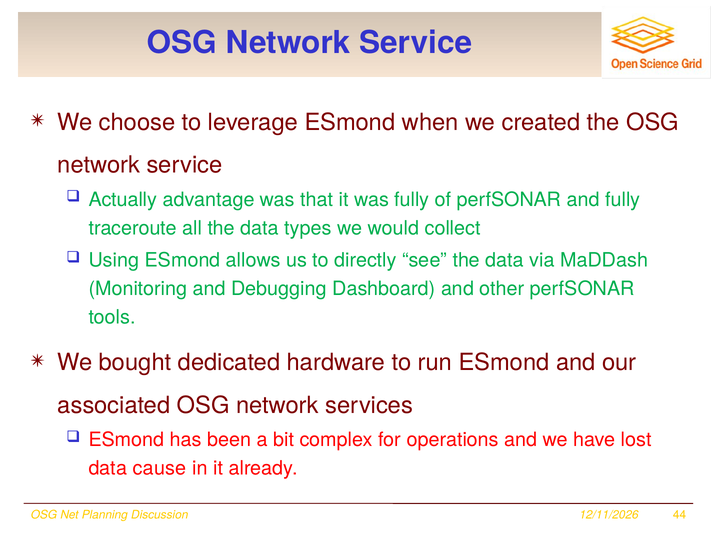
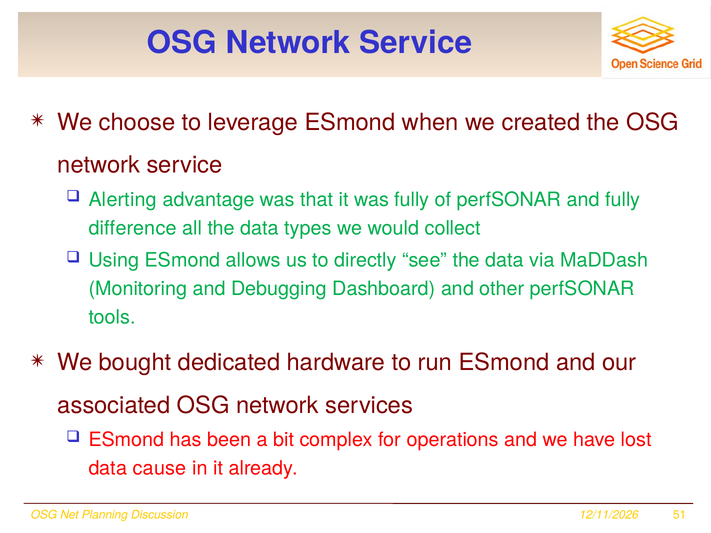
Actually: Actually -> Alerting
traceroute: traceroute -> difference
44: 44 -> 51
